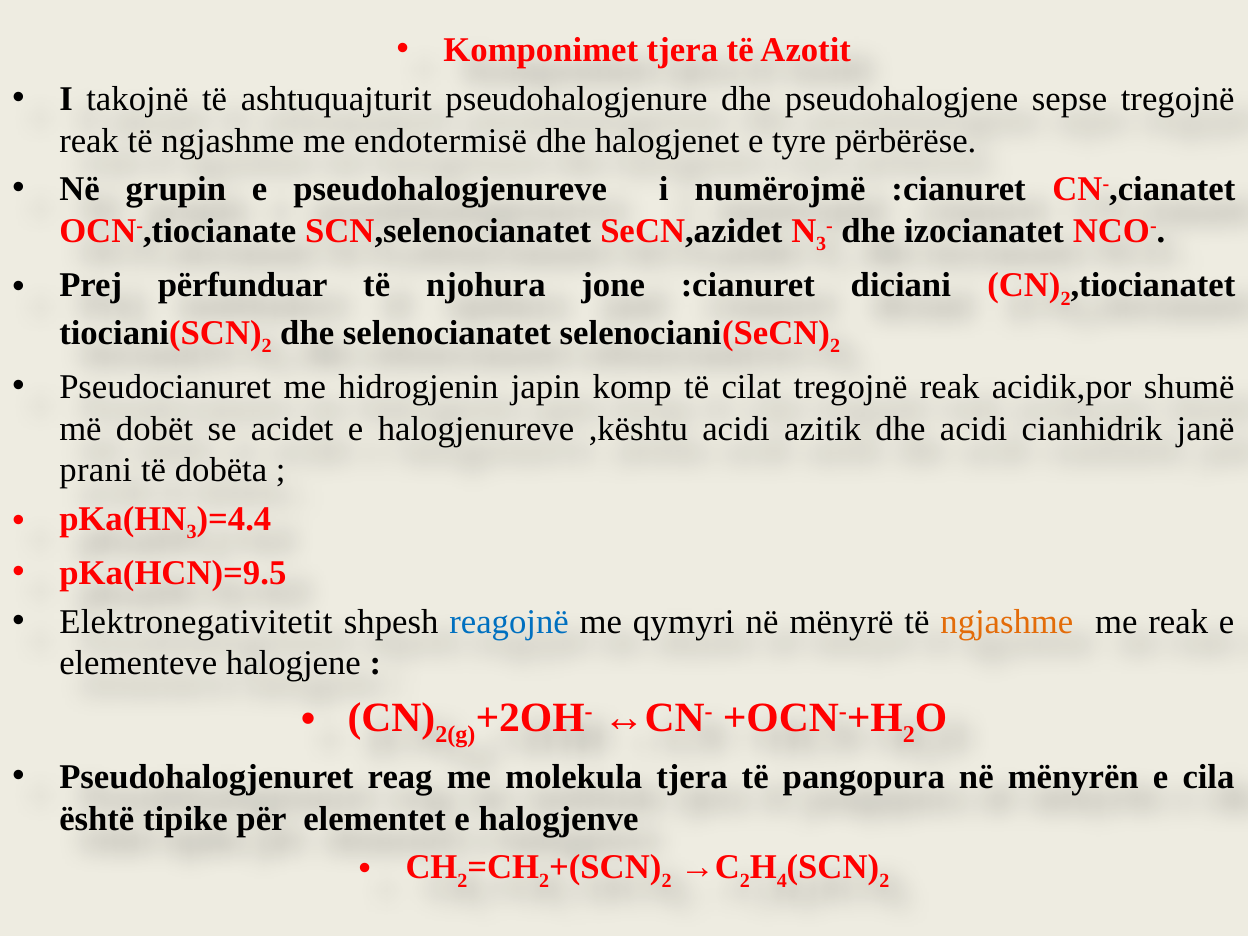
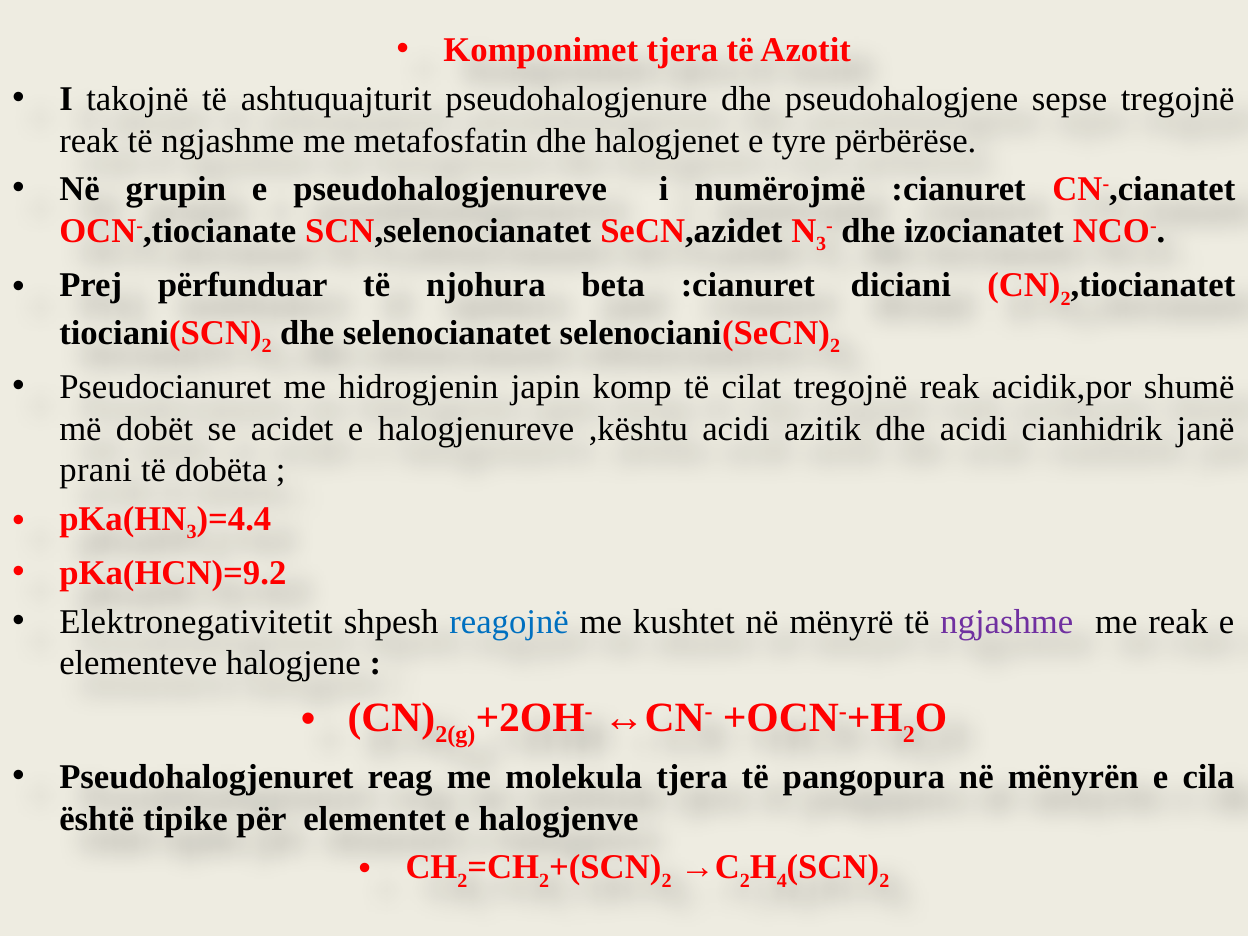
endotermisë: endotermisë -> metafosfatin
jone: jone -> beta
pKa(HCN)=9.5: pKa(HCN)=9.5 -> pKa(HCN)=9.2
qymyri: qymyri -> kushtet
ngjashme at (1007, 622) colour: orange -> purple
